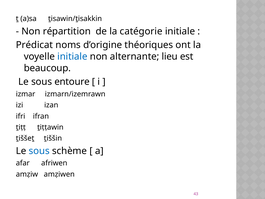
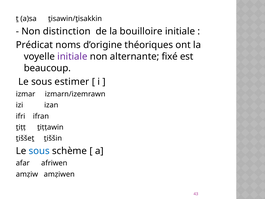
répartition: répartition -> distinction
catégorie: catégorie -> bouilloire
initiale at (72, 56) colour: blue -> purple
lieu: lieu -> fixé
entoure: entoure -> estimer
